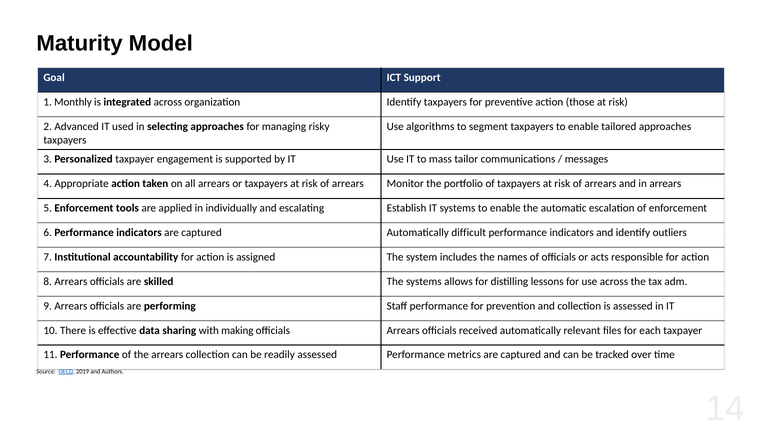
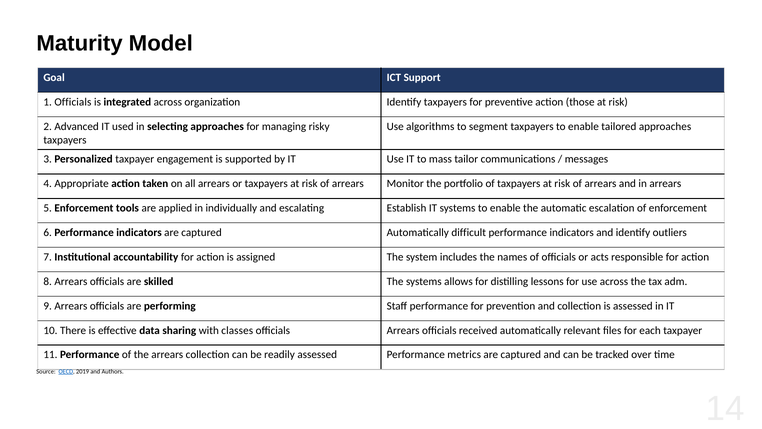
1 Monthly: Monthly -> Officials
making: making -> classes
